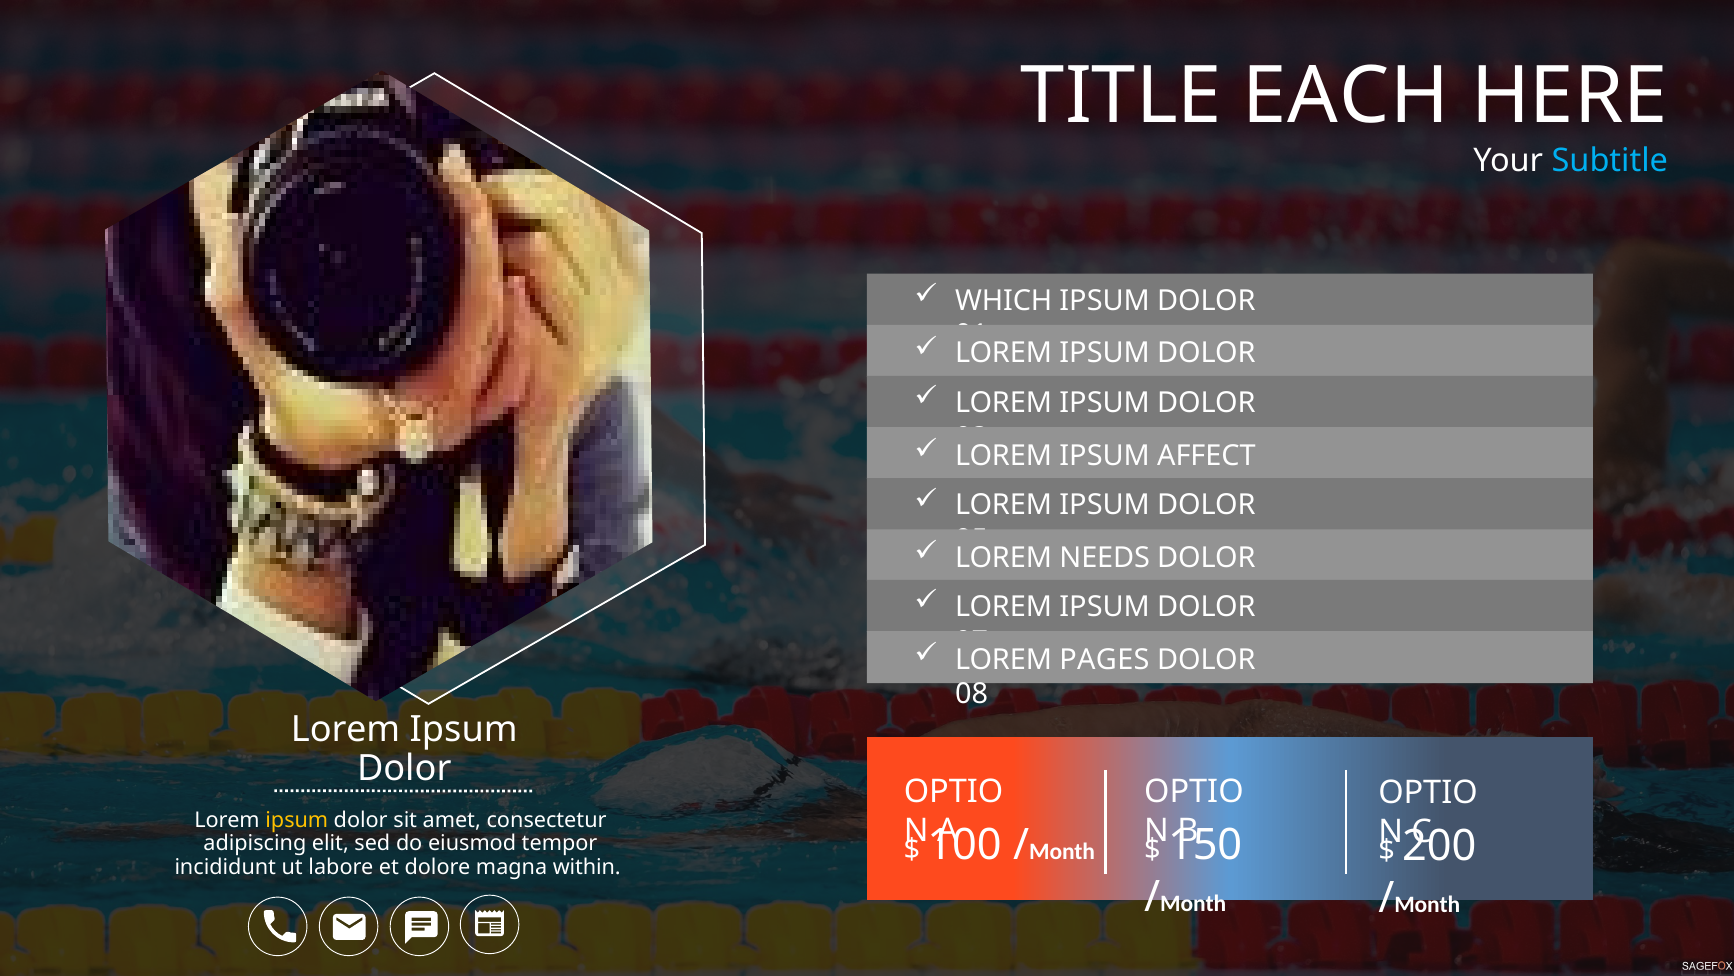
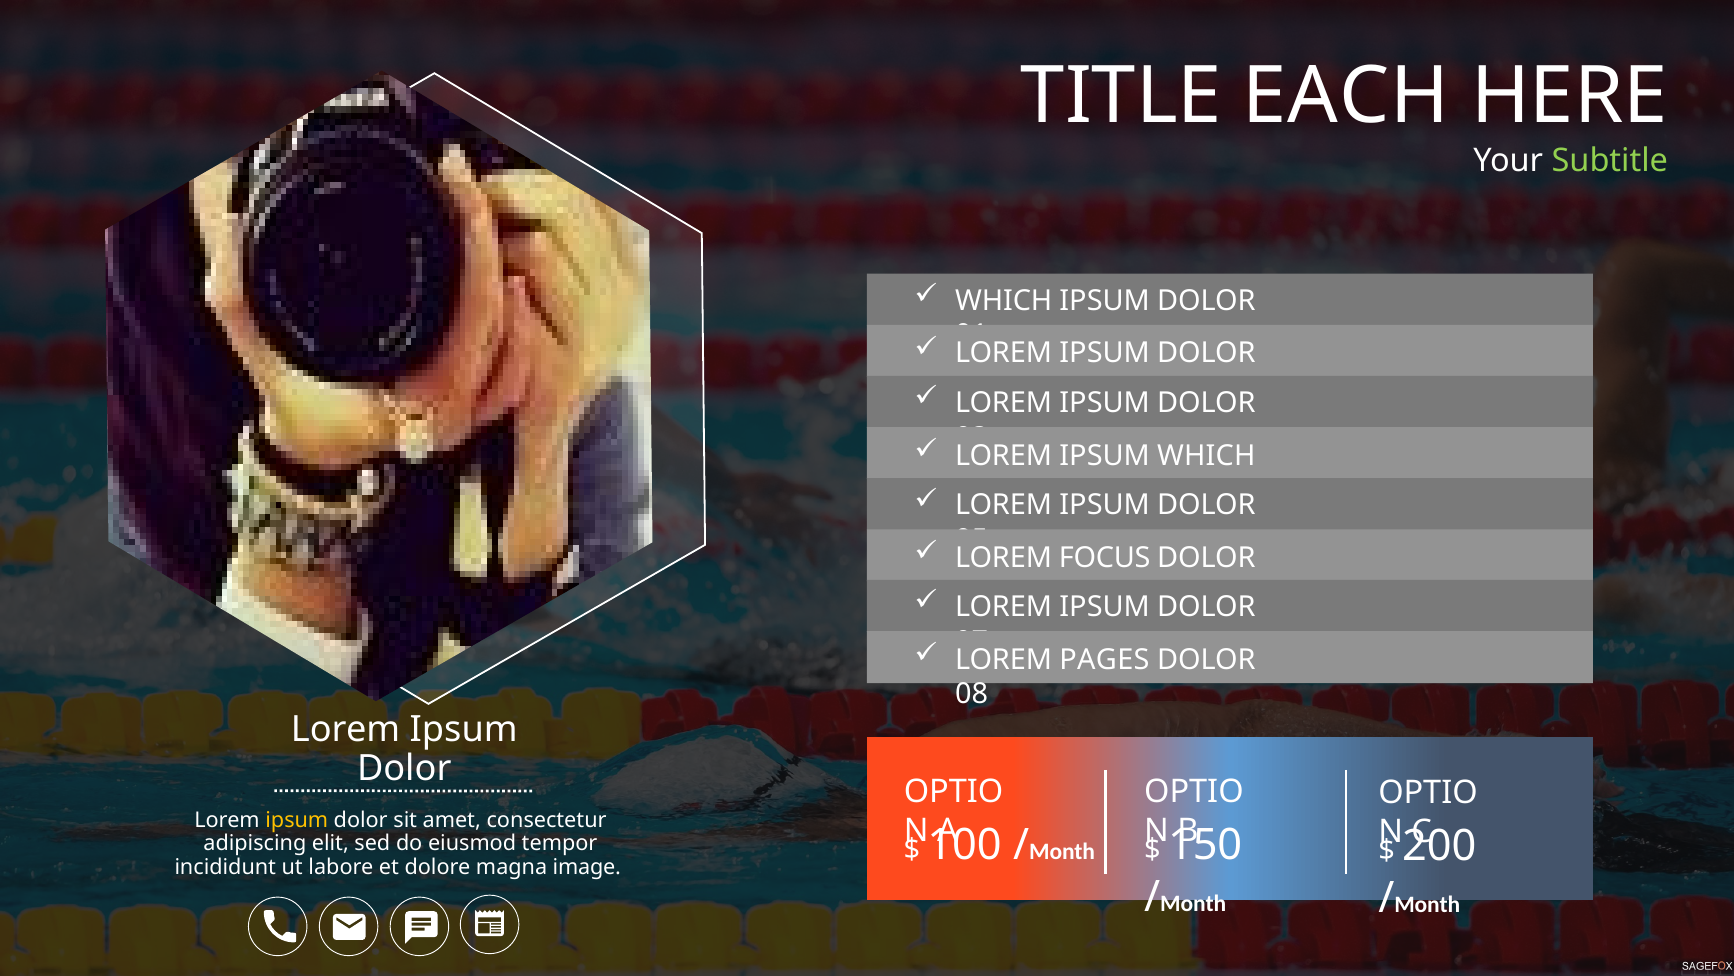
Subtitle colour: light blue -> light green
IPSUM AFFECT: AFFECT -> WHICH
NEEDS: NEEDS -> FOCUS
within: within -> image
